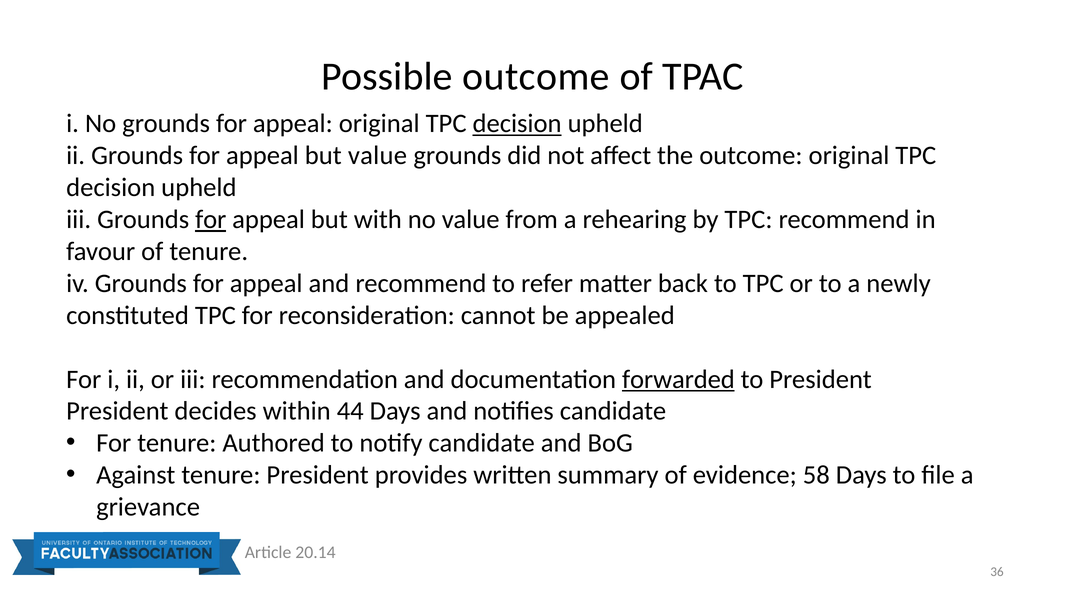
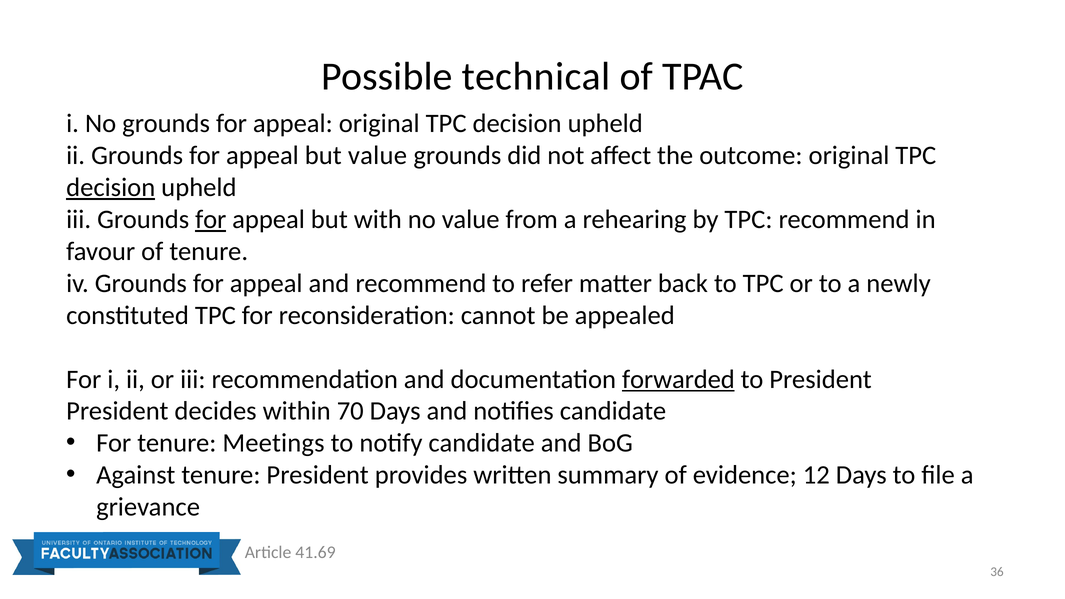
Possible outcome: outcome -> technical
decision at (517, 124) underline: present -> none
decision at (111, 188) underline: none -> present
44: 44 -> 70
Authored: Authored -> Meetings
58: 58 -> 12
20.14: 20.14 -> 41.69
